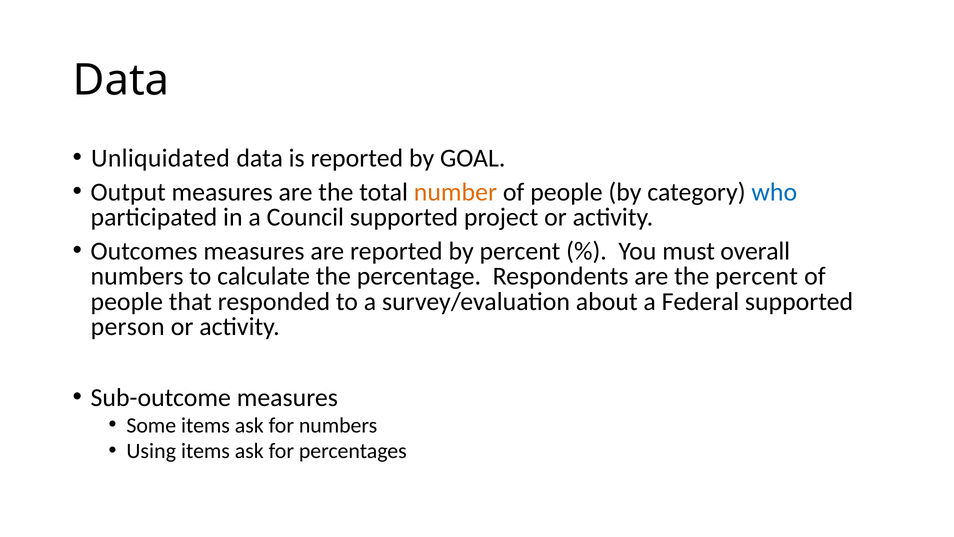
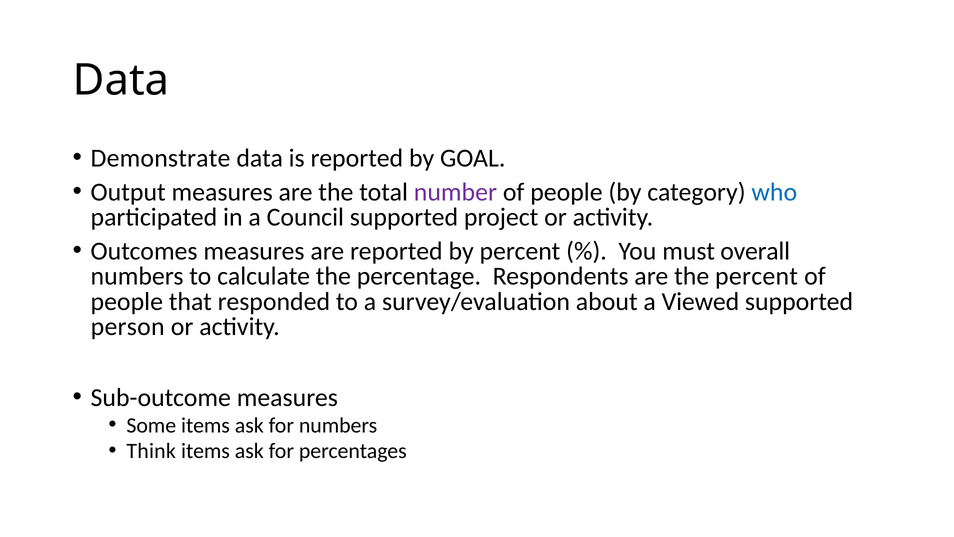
Unliquidated: Unliquidated -> Demonstrate
number colour: orange -> purple
Federal: Federal -> Viewed
Using: Using -> Think
